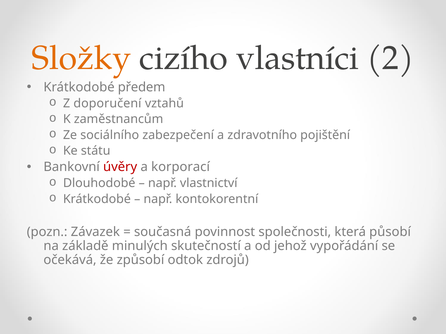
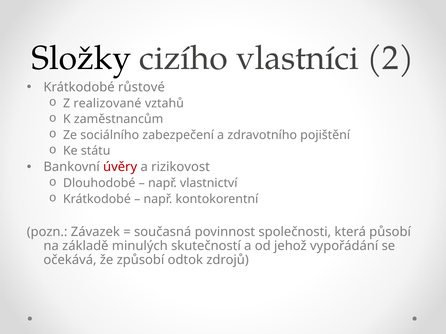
Složky colour: orange -> black
předem: předem -> růstové
doporučení: doporučení -> realizované
korporací: korporací -> rizikovost
